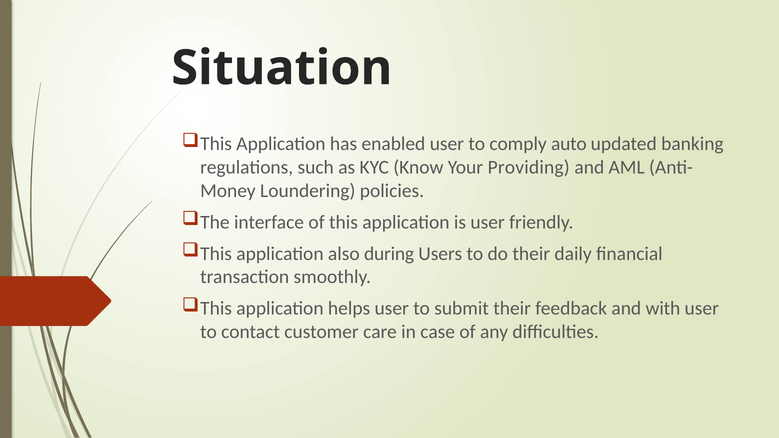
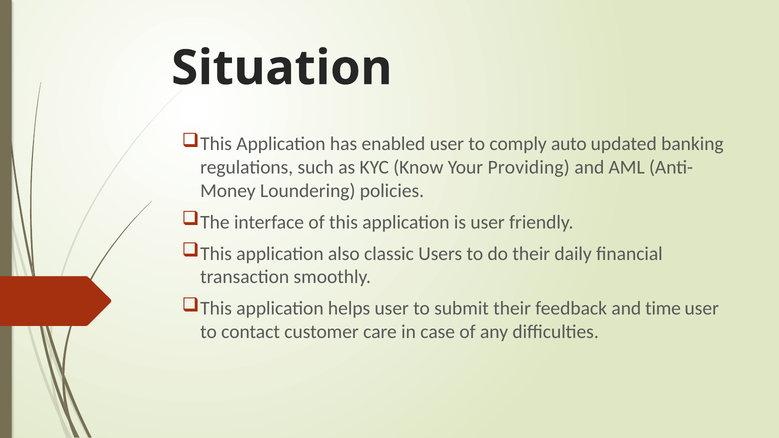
during: during -> classic
with: with -> time
